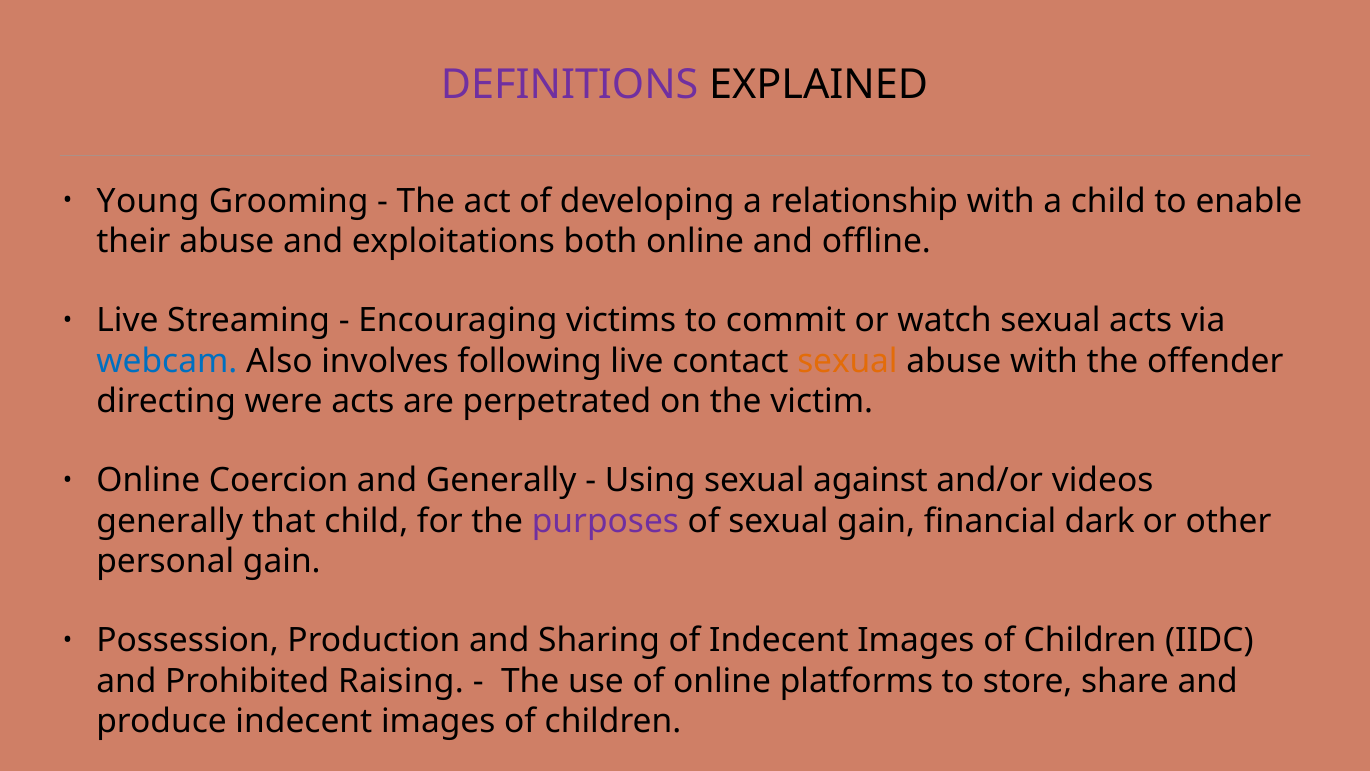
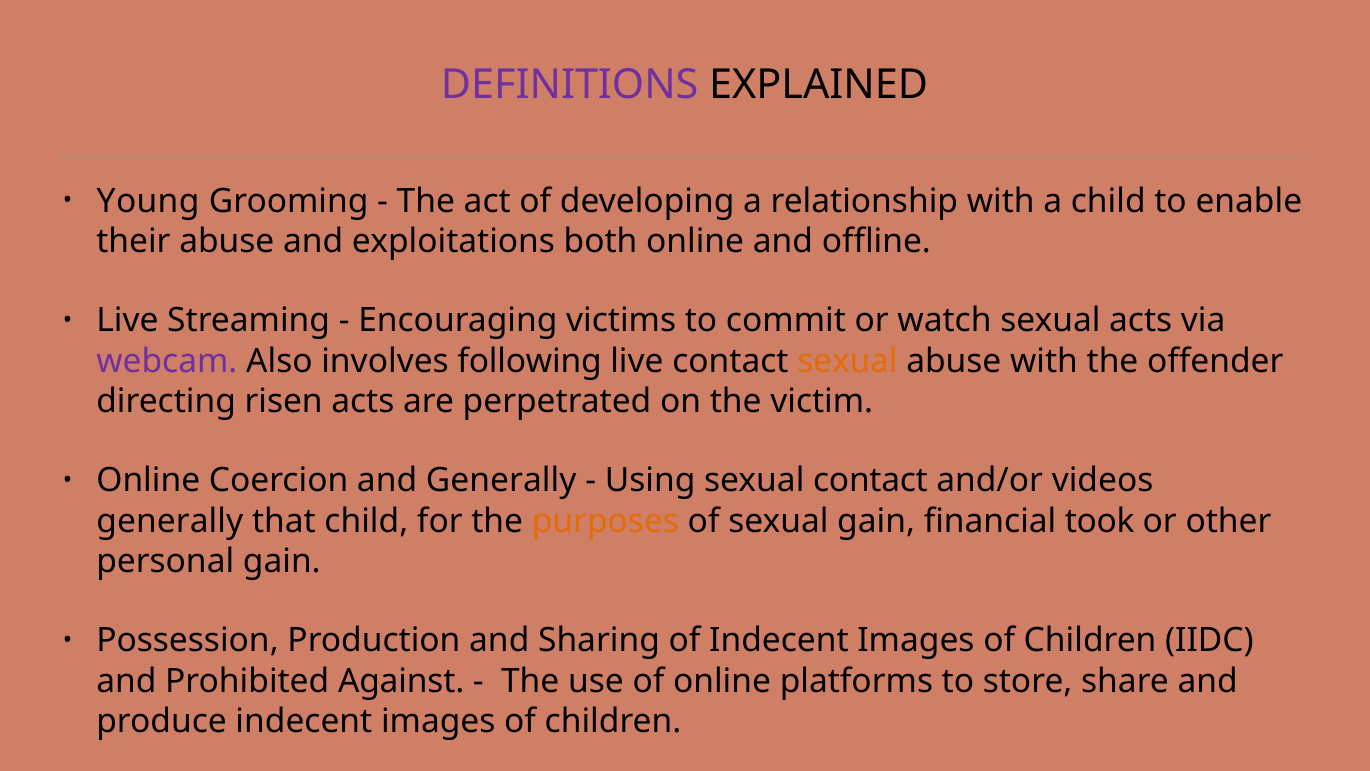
webcam colour: blue -> purple
were: were -> risen
sexual against: against -> contact
purposes colour: purple -> orange
dark: dark -> took
Raising: Raising -> Against
